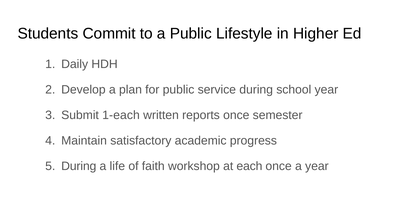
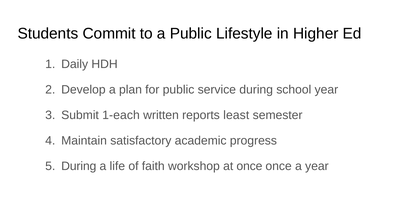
reports once: once -> least
at each: each -> once
